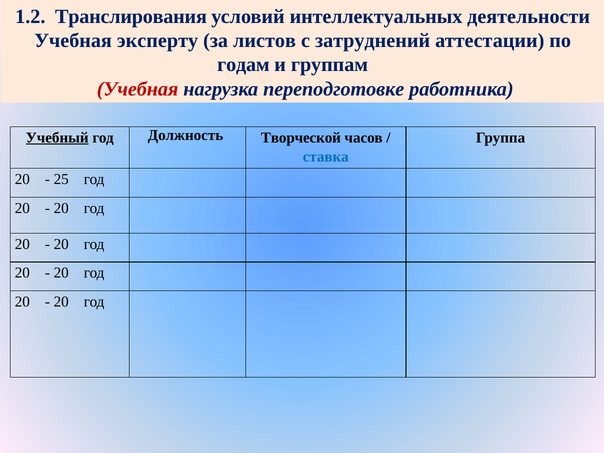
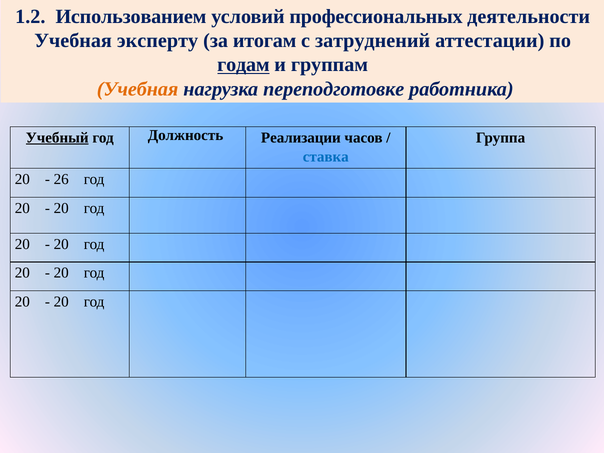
Транслирования: Транслирования -> Использованием
интеллектуальных: интеллектуальных -> профессиональных
листов: листов -> итогам
годам underline: none -> present
Учебная at (138, 89) colour: red -> orange
Творческой: Творческой -> Реализации
25: 25 -> 26
